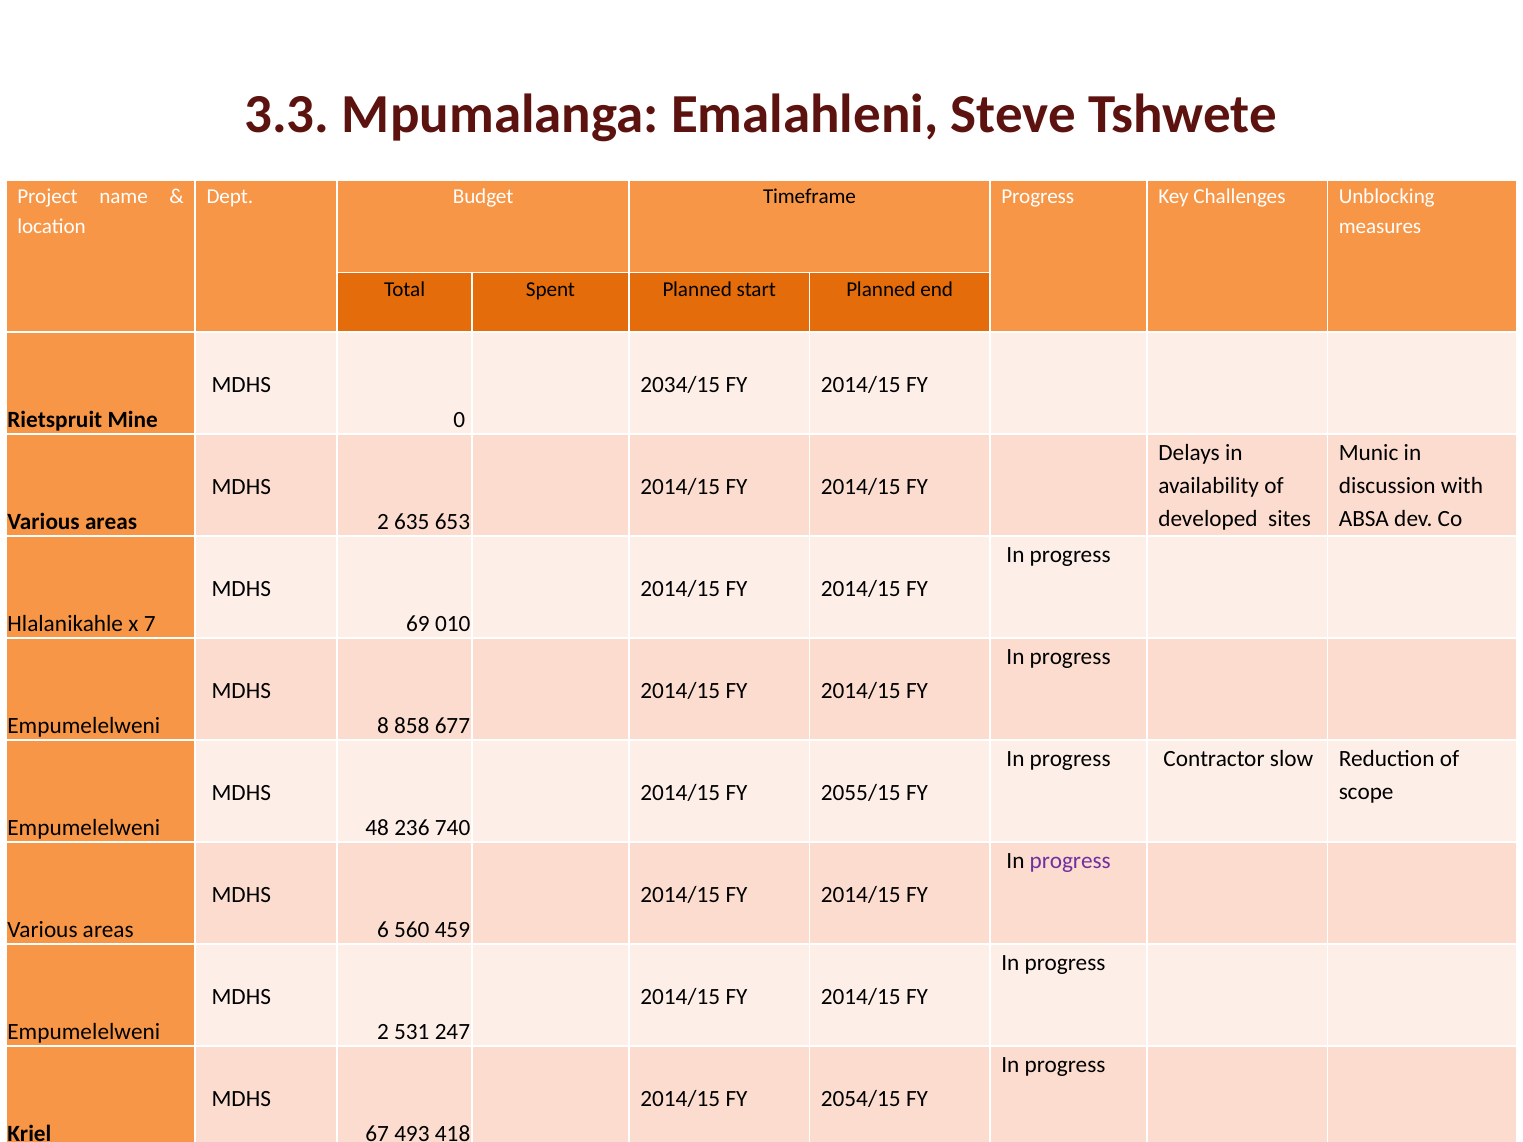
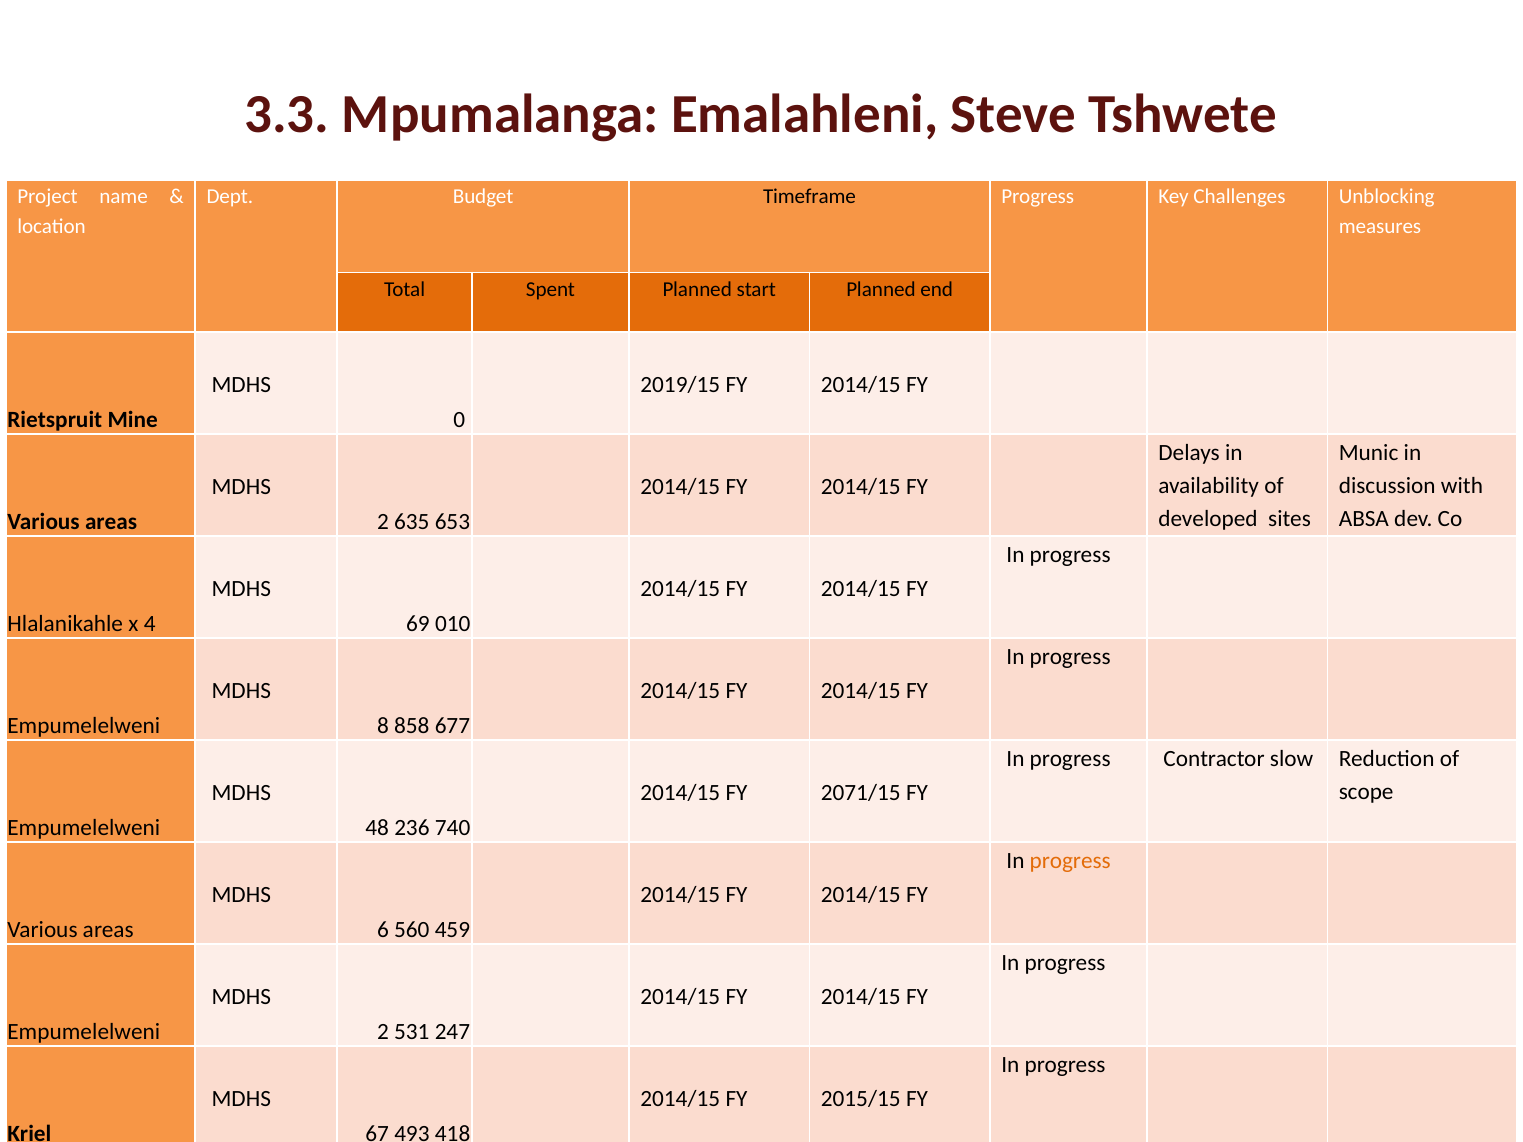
2034/15: 2034/15 -> 2019/15
7: 7 -> 4
2055/15: 2055/15 -> 2071/15
progress at (1070, 861) colour: purple -> orange
2054/15: 2054/15 -> 2015/15
